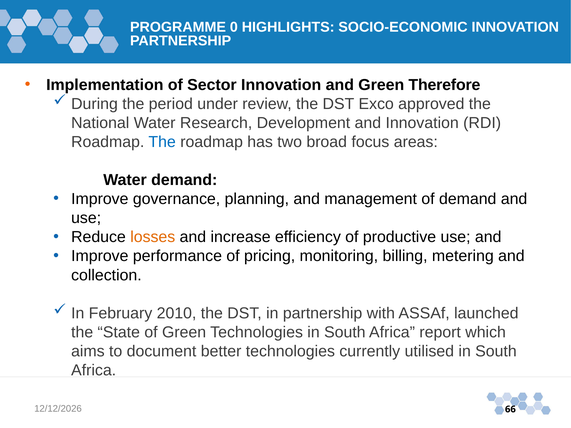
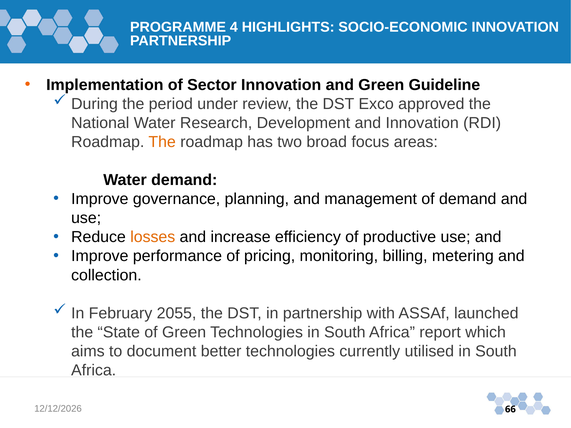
0: 0 -> 4
Therefore: Therefore -> Guideline
The at (162, 142) colour: blue -> orange
2010: 2010 -> 2055
